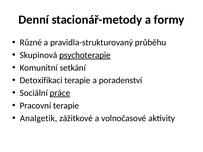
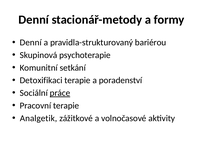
Různé at (31, 43): Různé -> Denní
průběhu: průběhu -> bariérou
psychoterapie underline: present -> none
